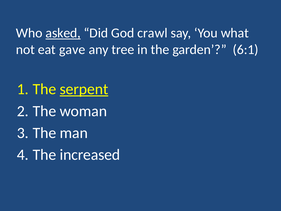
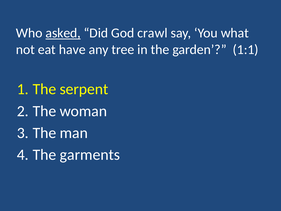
gave: gave -> have
6:1: 6:1 -> 1:1
serpent underline: present -> none
increased: increased -> garments
